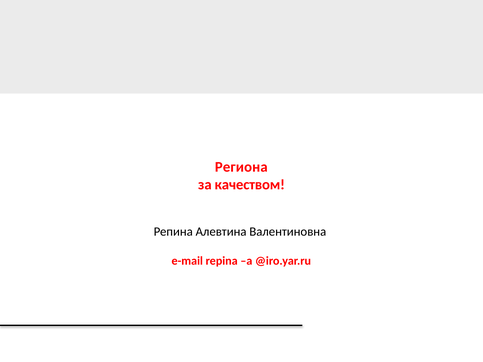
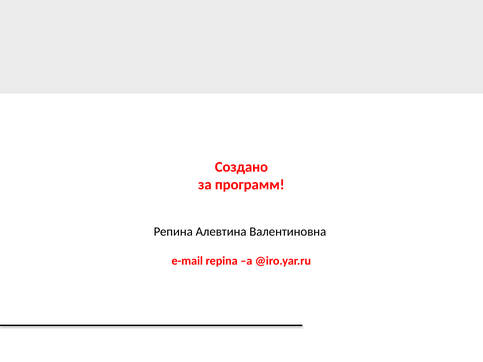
Региона: Региона -> Создано
качеством: качеством -> программ
